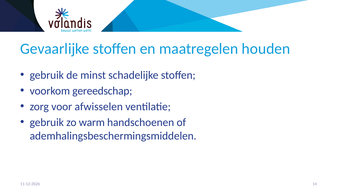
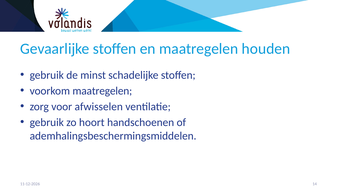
voorkom gereedschap: gereedschap -> maatregelen
warm: warm -> hoort
